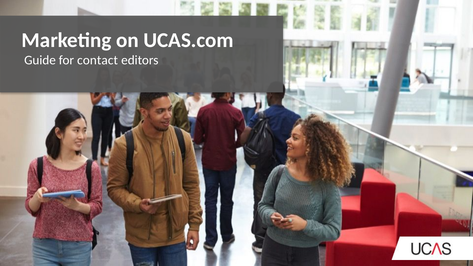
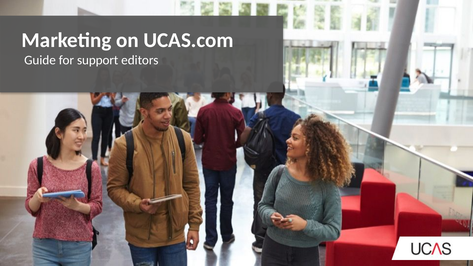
contact: contact -> support
